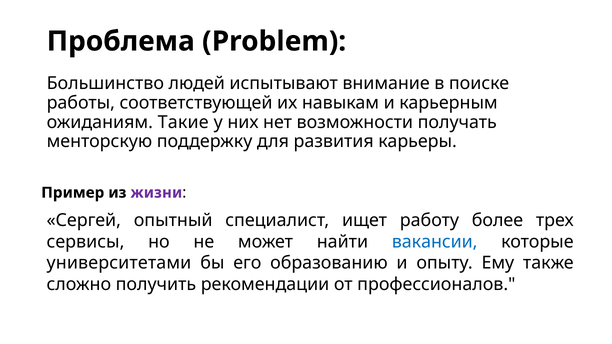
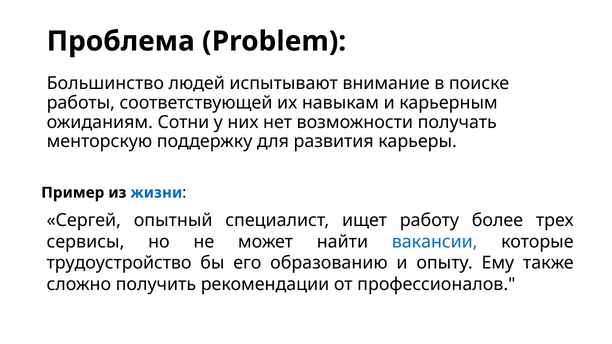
Такие: Такие -> Сотни
жизни colour: purple -> blue
университетами: университетами -> трудоустройство
